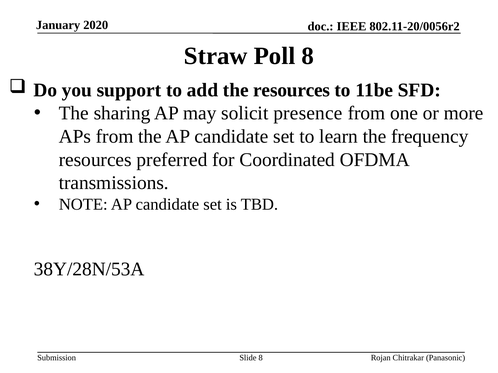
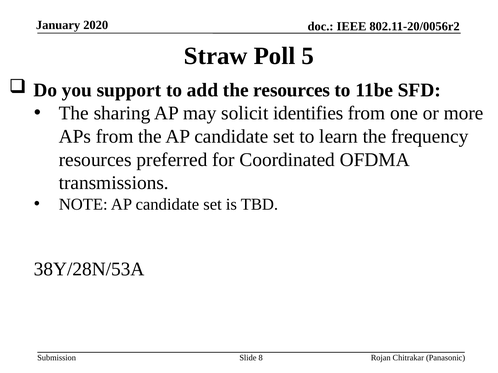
Poll 8: 8 -> 5
presence: presence -> identifies
